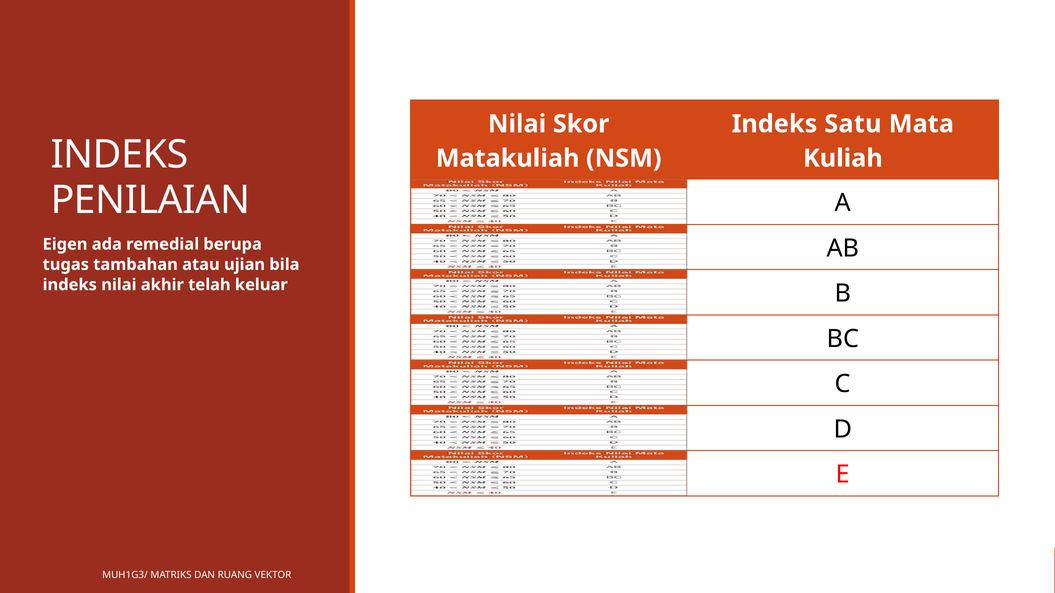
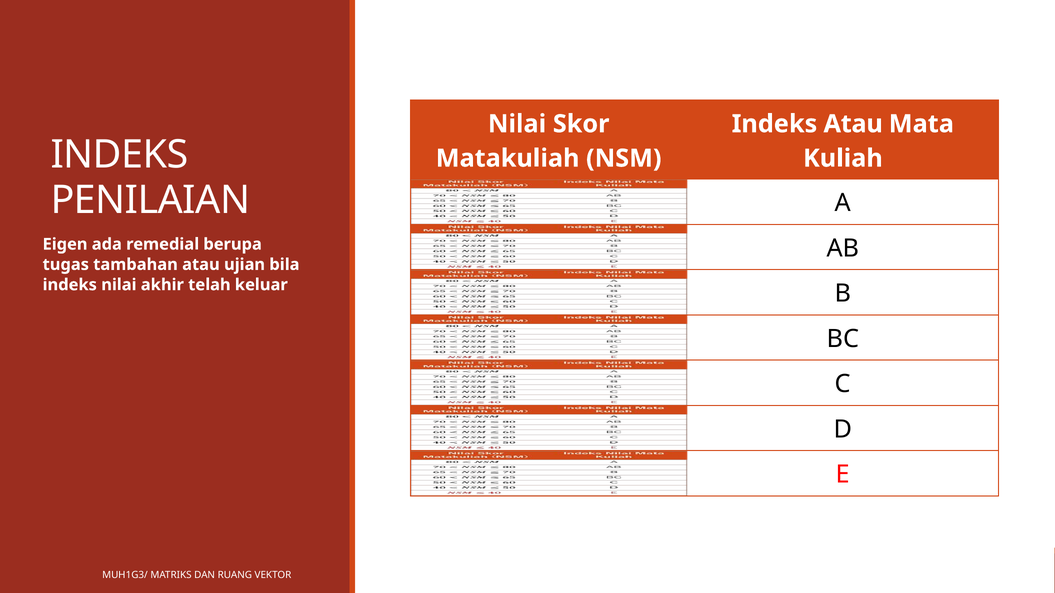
Indeks Satu: Satu -> Atau
